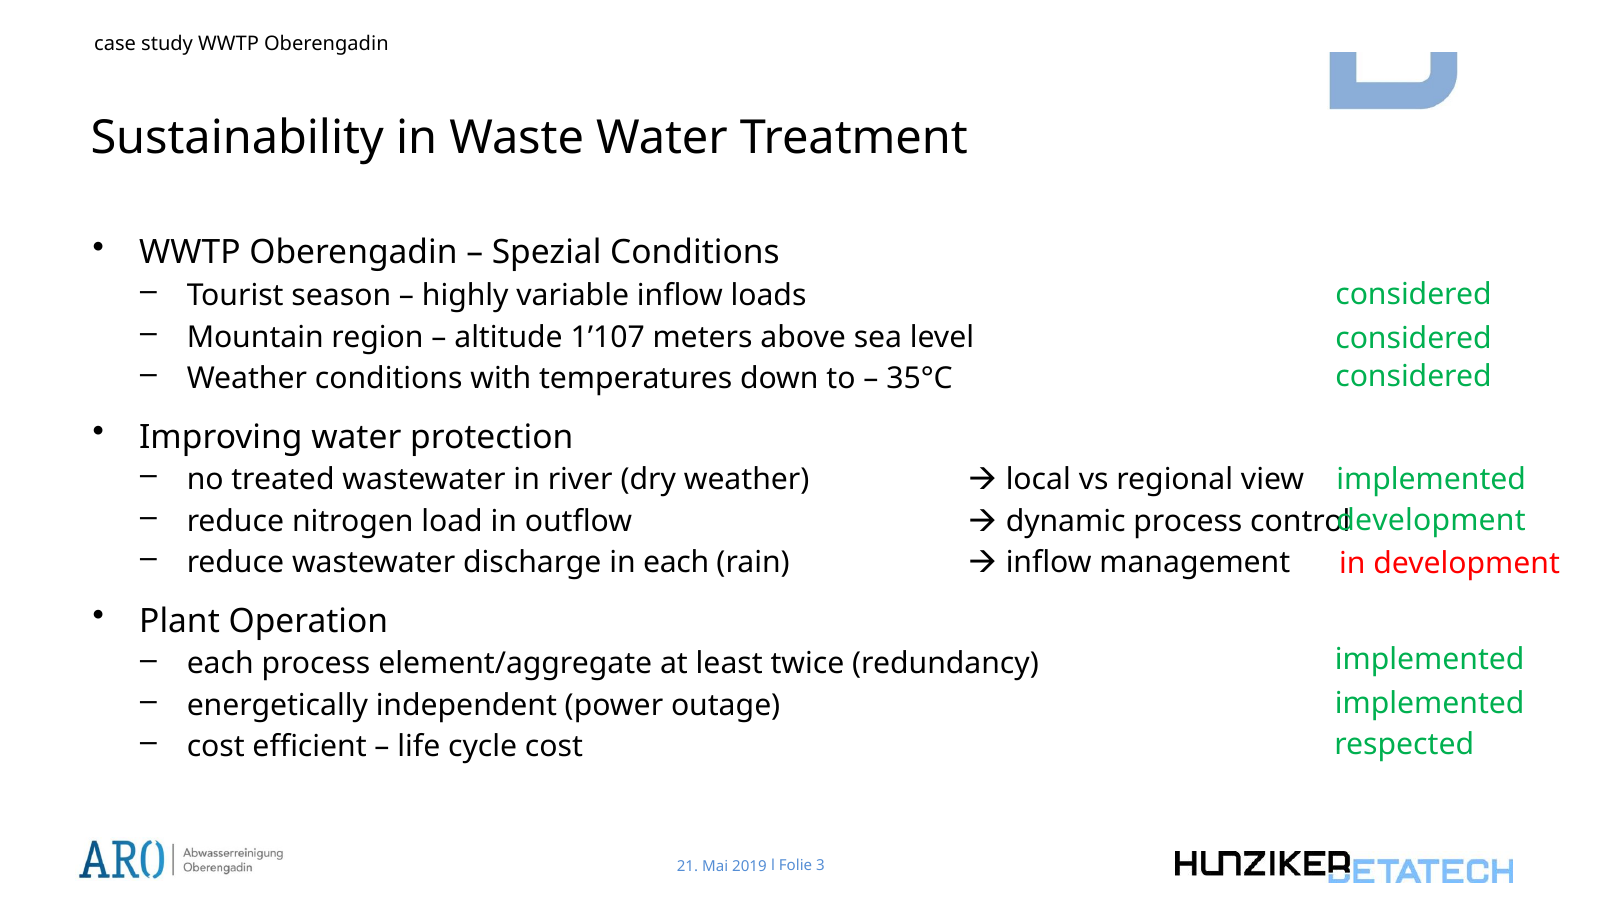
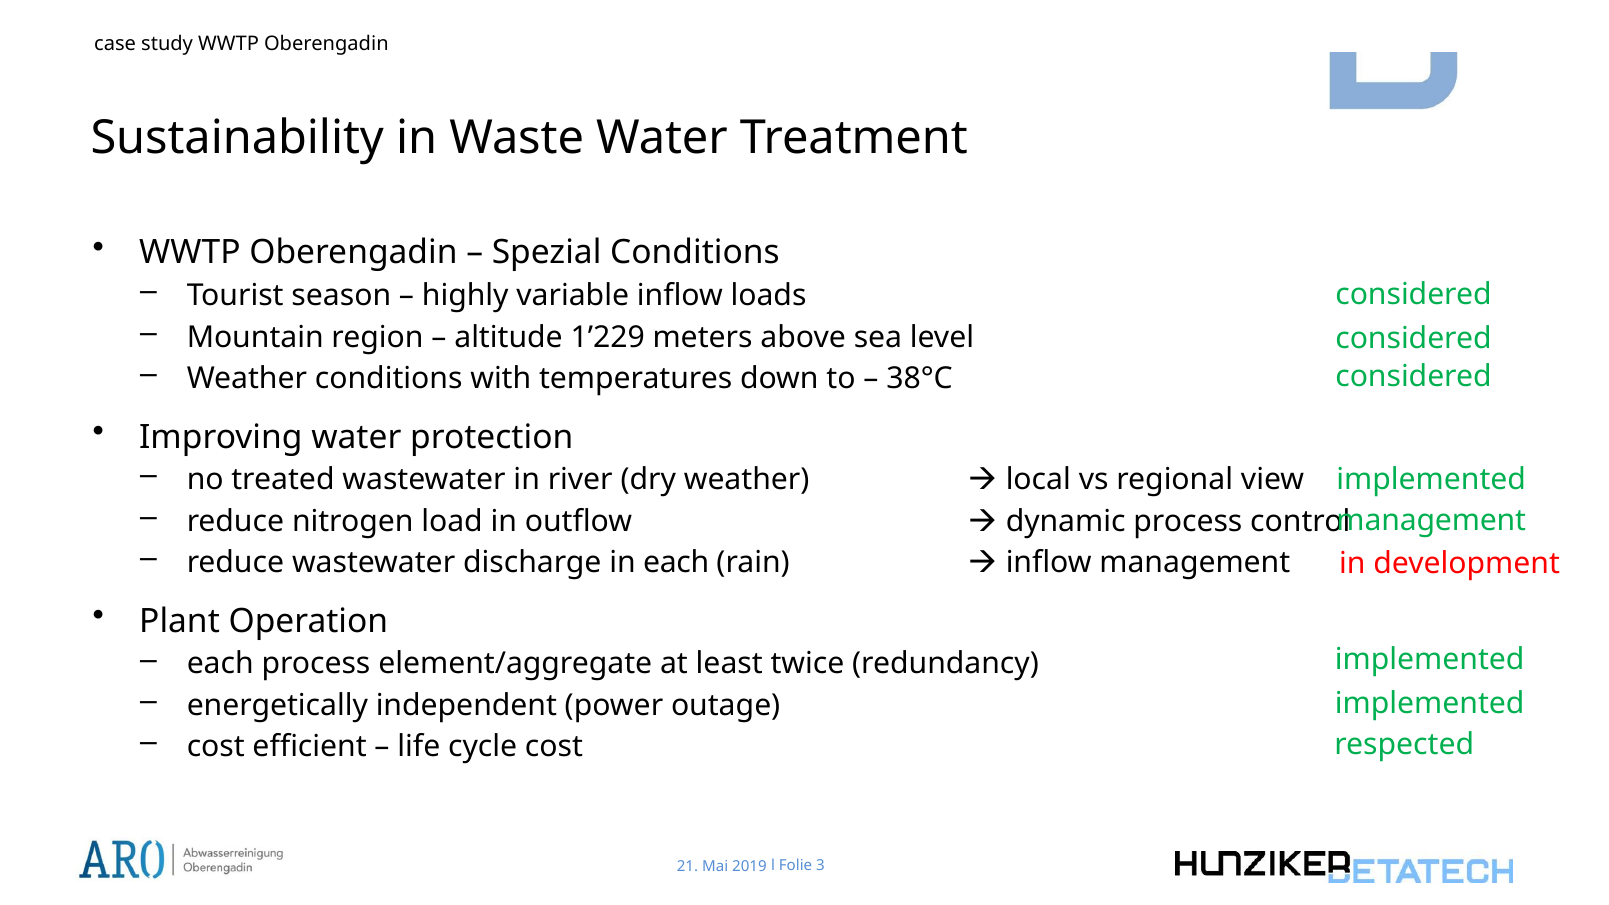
1’107: 1’107 -> 1’229
35°C: 35°C -> 38°C
development at (1431, 521): development -> management
